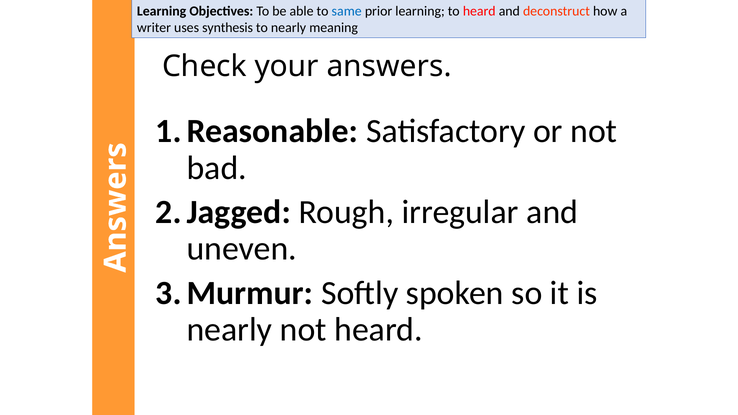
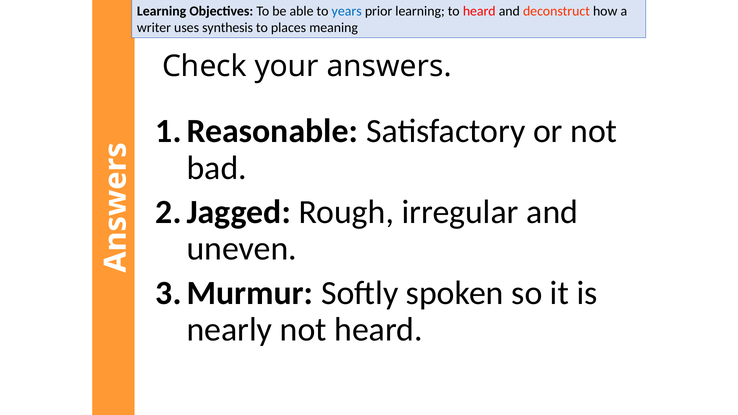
same: same -> years
to nearly: nearly -> places
